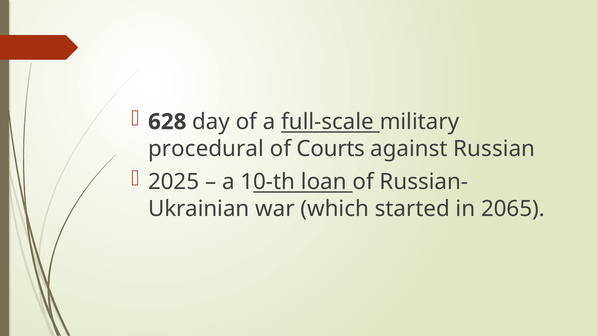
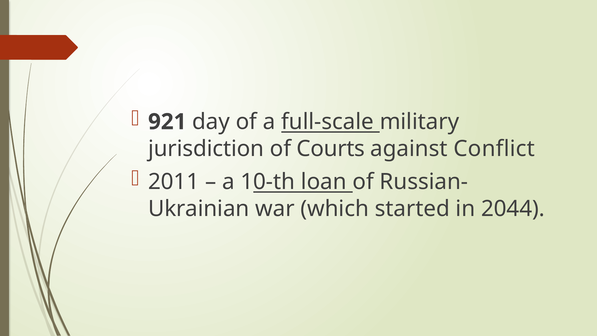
628: 628 -> 921
procedural: procedural -> jurisdiction
Russian: Russian -> Conflict
2025: 2025 -> 2011
2065: 2065 -> 2044
